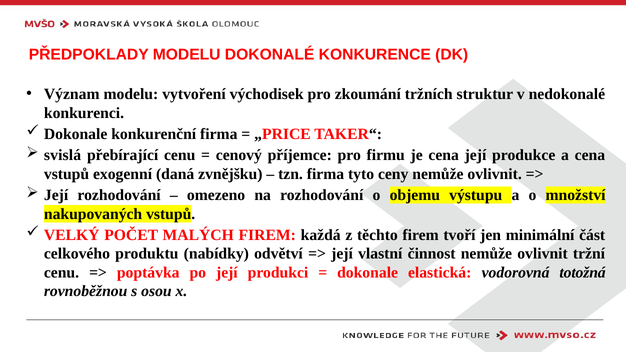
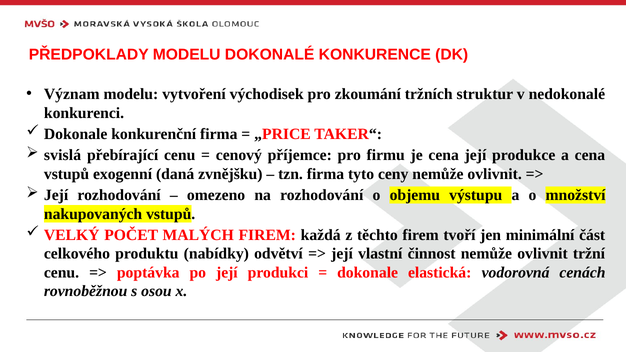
totožná: totožná -> cenách
